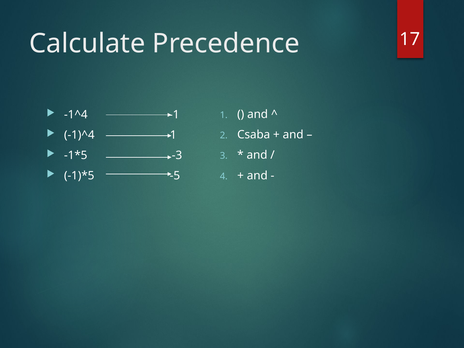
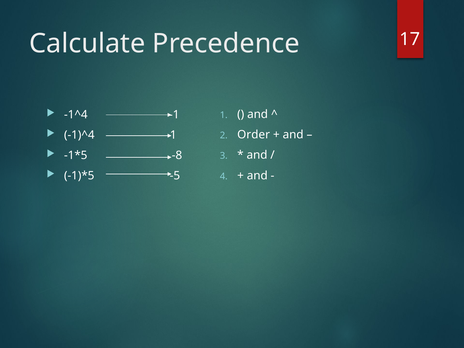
Csaba: Csaba -> Order
-3: -3 -> -8
